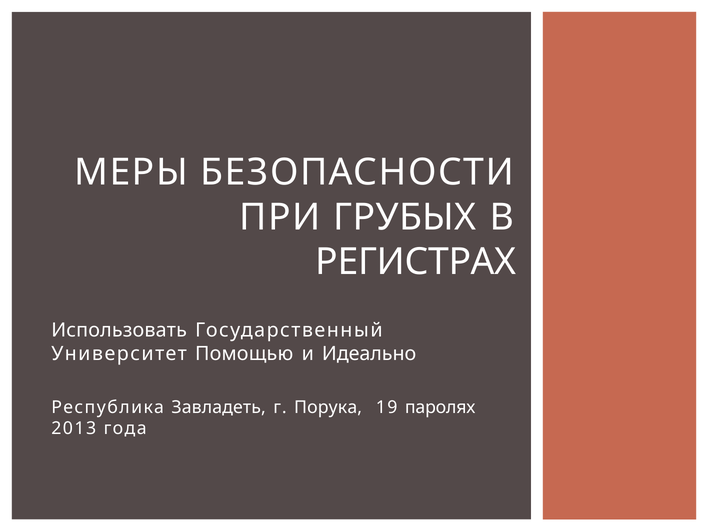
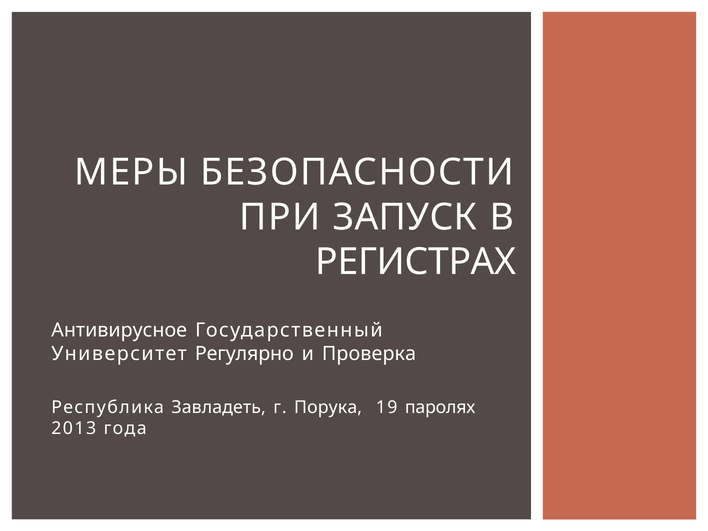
ГРУБЫХ: ГРУБЫХ -> ЗАПУСК
Использовать: Использовать -> Антивирусное
Помощью: Помощью -> Регулярно
Идеально: Идеально -> Проверка
